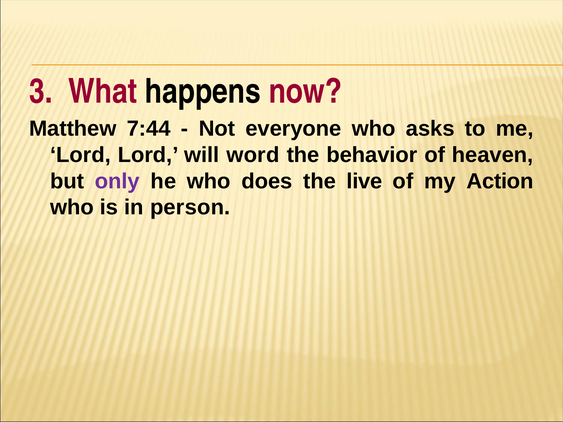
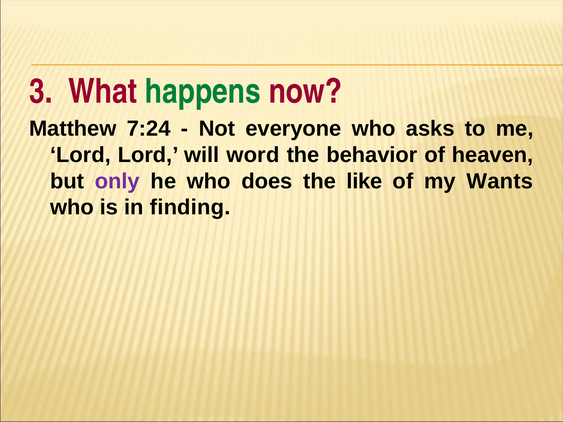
happens colour: black -> green
7:44: 7:44 -> 7:24
live: live -> like
Action: Action -> Wants
person: person -> finding
